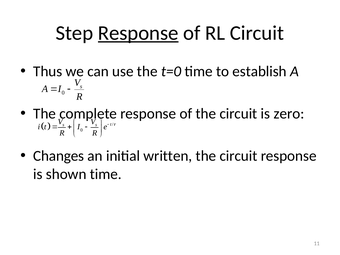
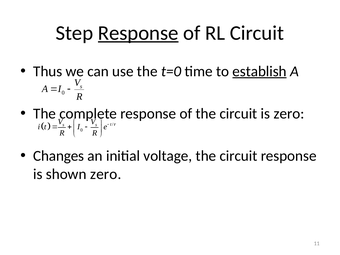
establish underline: none -> present
written: written -> voltage
shown time: time -> zero
